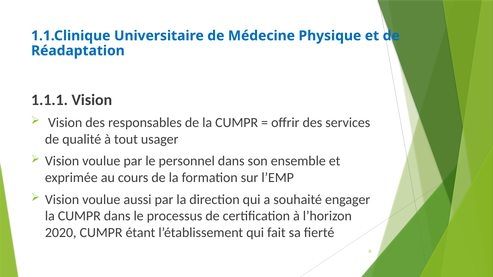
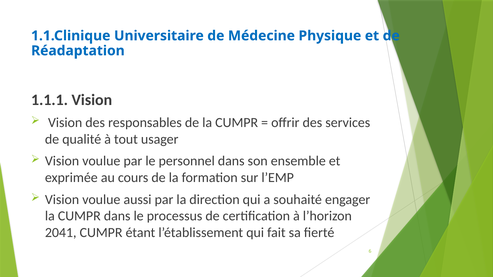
2020: 2020 -> 2041
